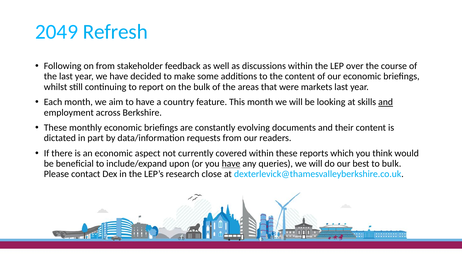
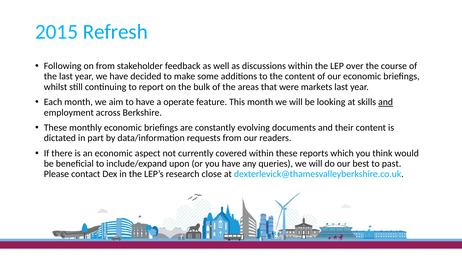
2049: 2049 -> 2015
country: country -> operate
have at (231, 164) underline: present -> none
to bulk: bulk -> past
